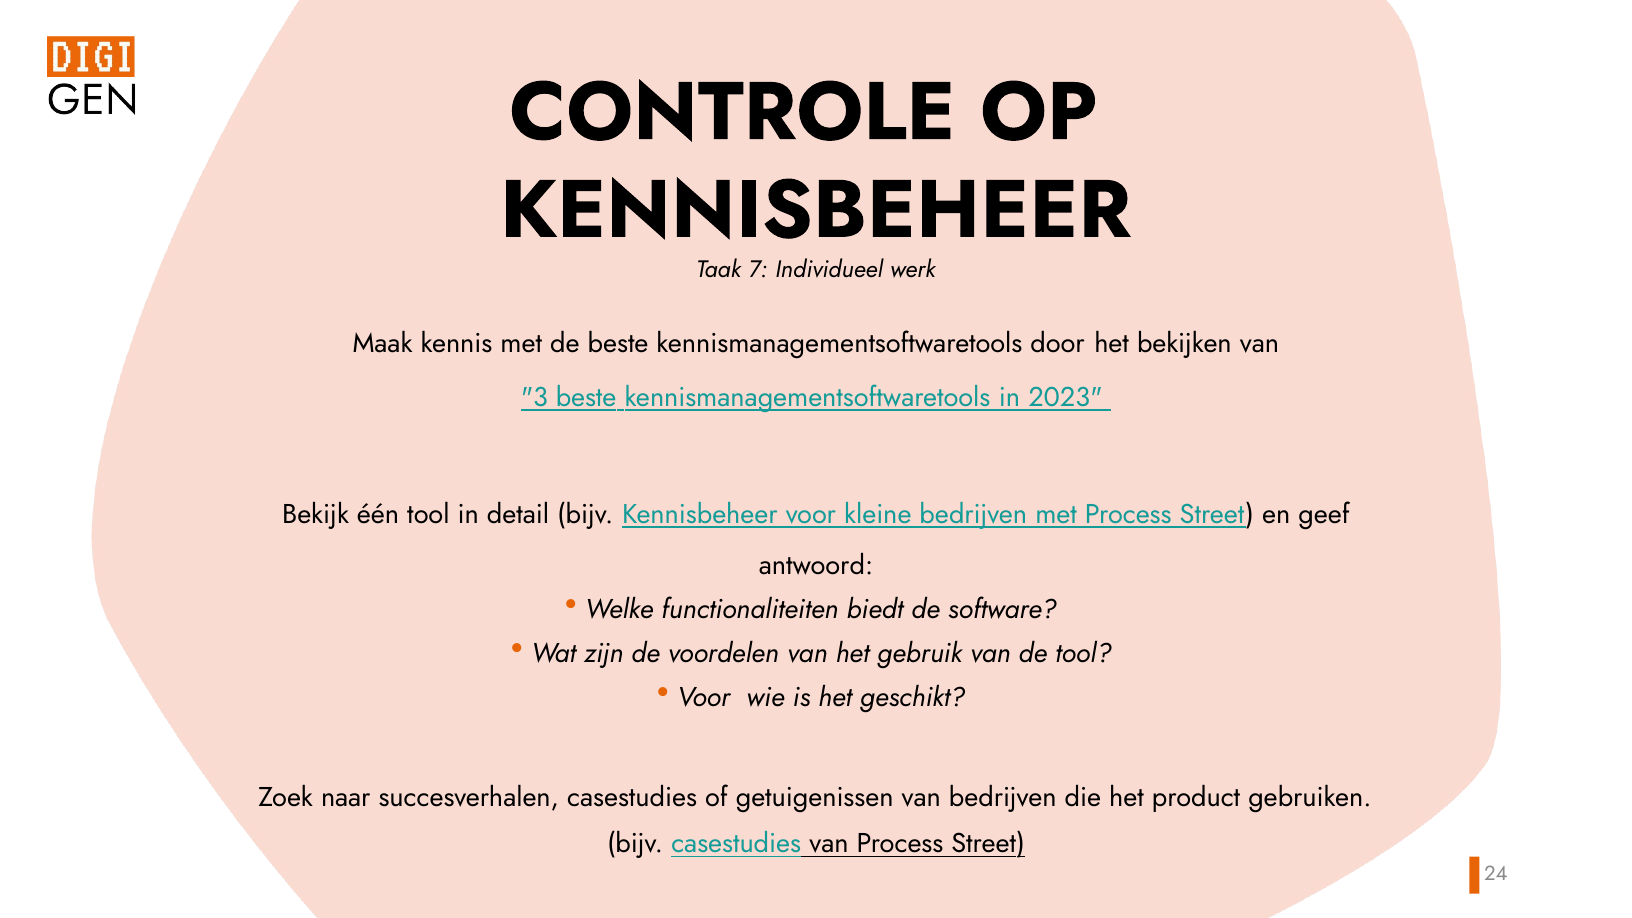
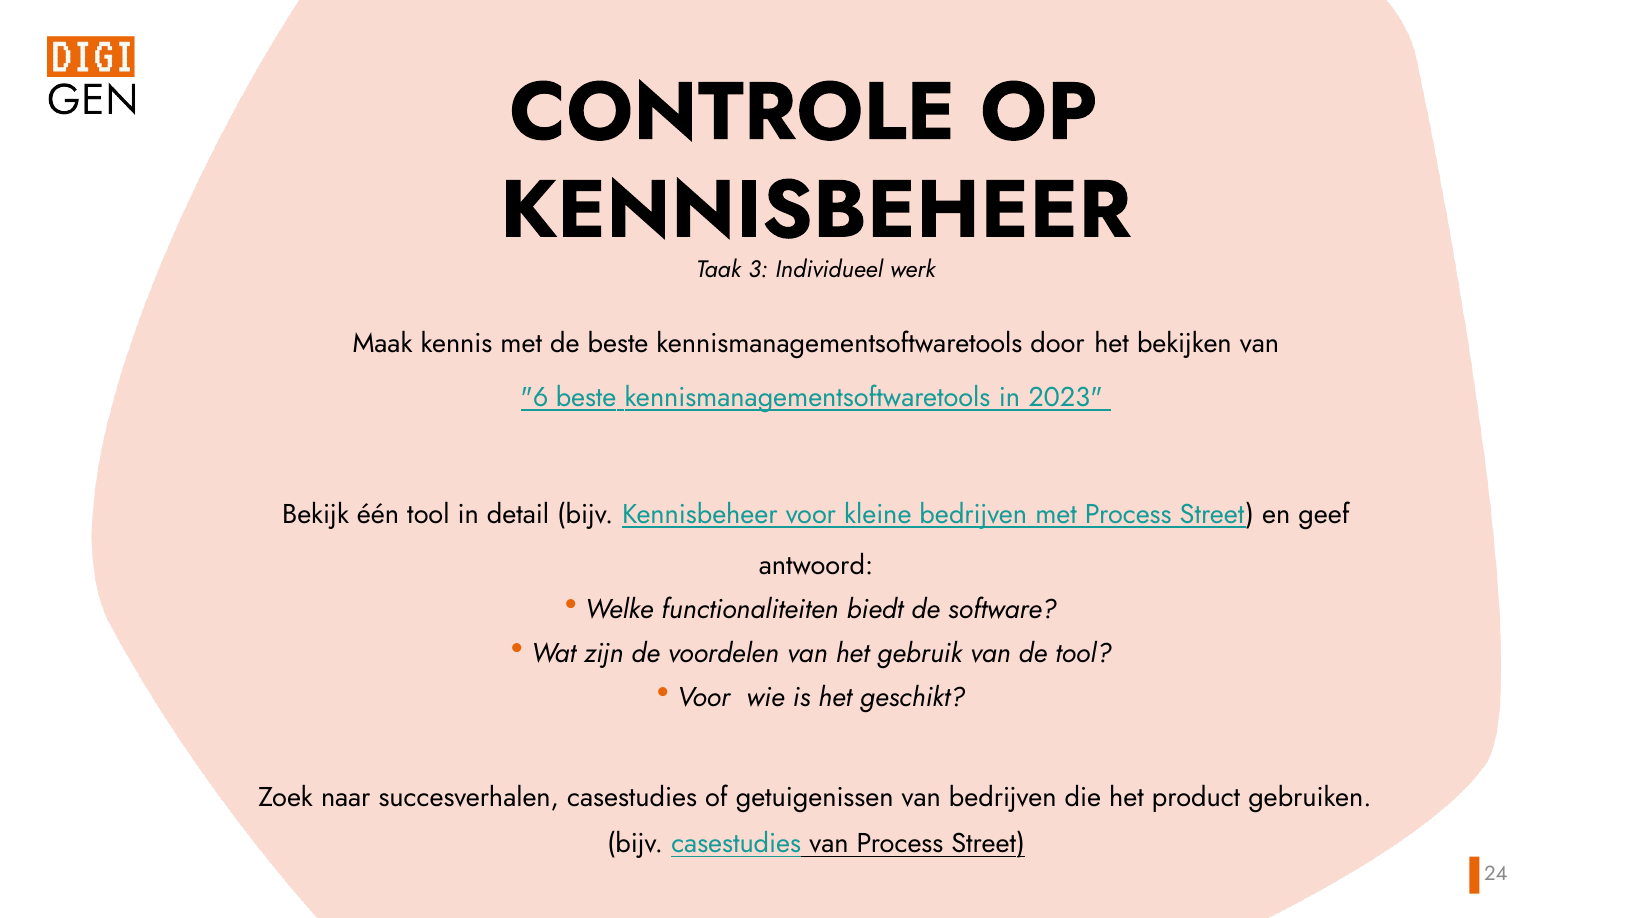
7: 7 -> 3
3: 3 -> 6
